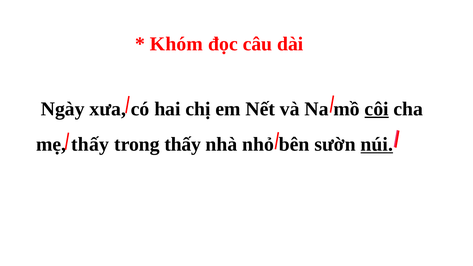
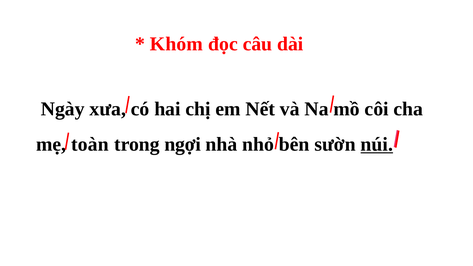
côi underline: present -> none
mẹ thấy: thấy -> toàn
trong thấy: thấy -> ngợi
